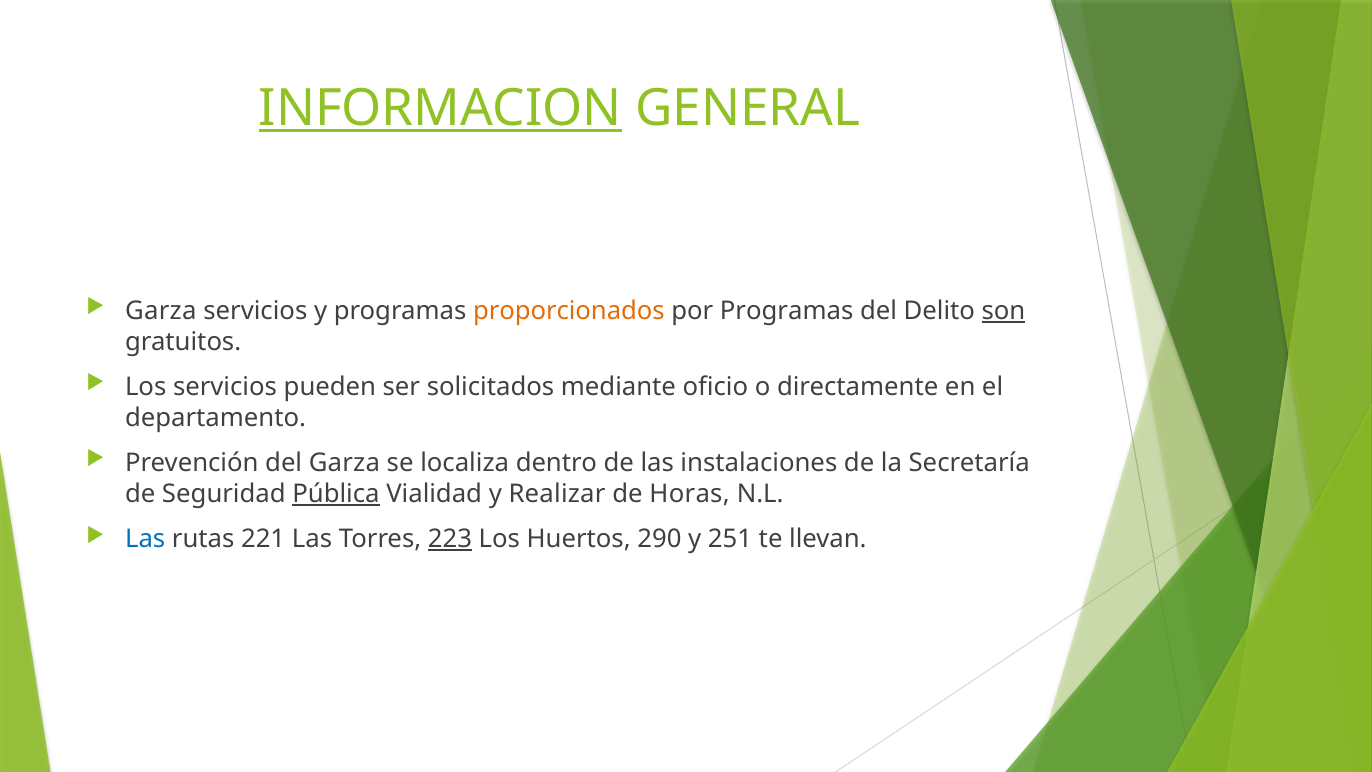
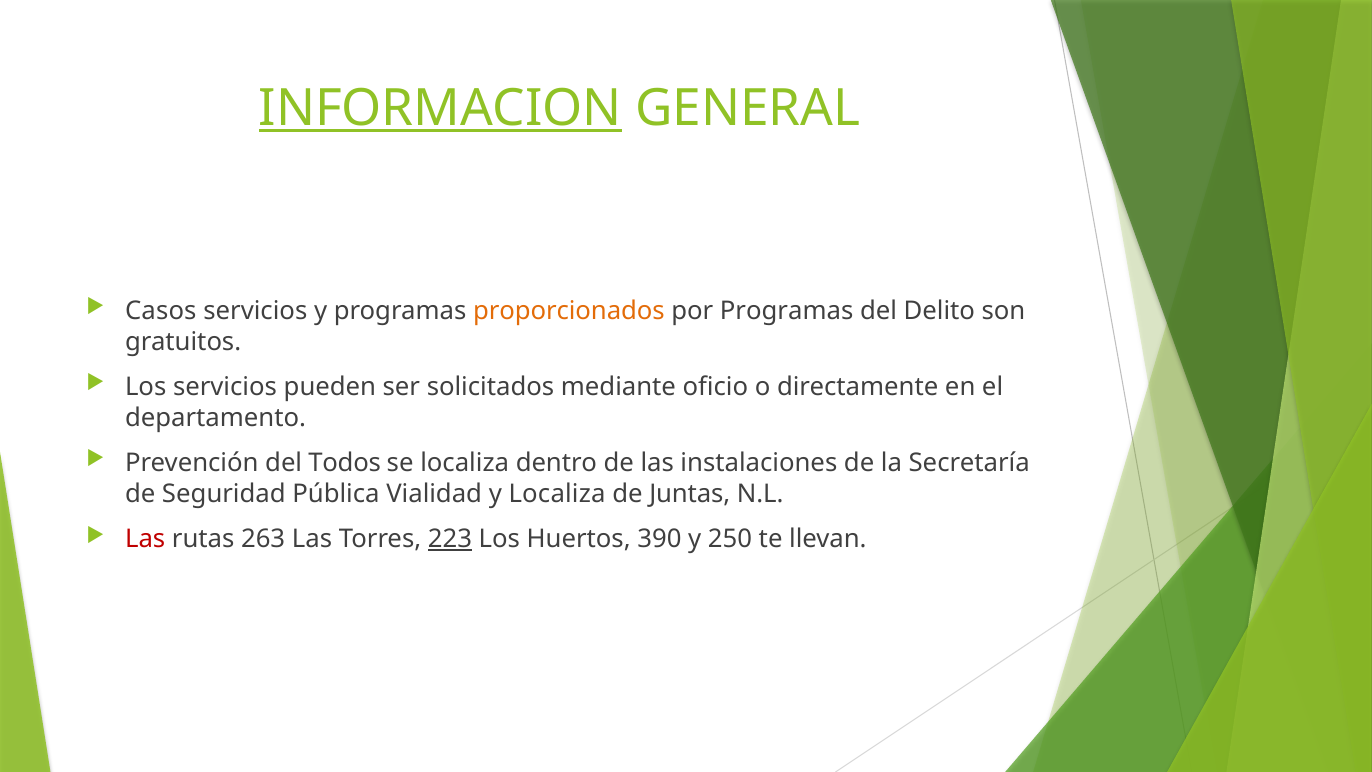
Garza at (161, 311): Garza -> Casos
son underline: present -> none
del Garza: Garza -> Todos
Pública underline: present -> none
y Realizar: Realizar -> Localiza
Horas: Horas -> Juntas
Las at (145, 539) colour: blue -> red
221: 221 -> 263
290: 290 -> 390
251: 251 -> 250
